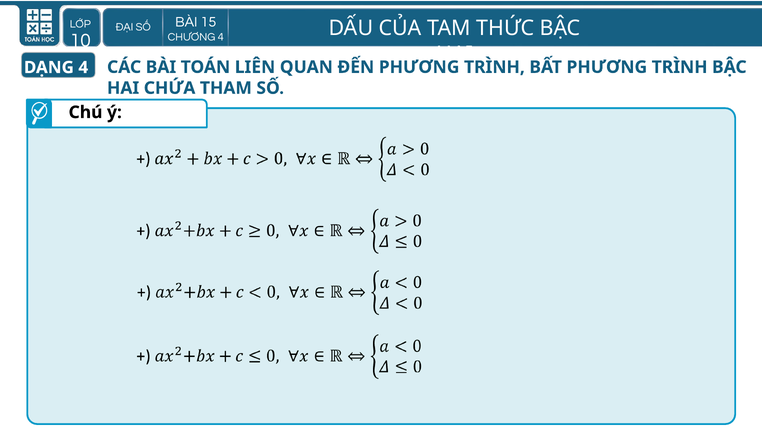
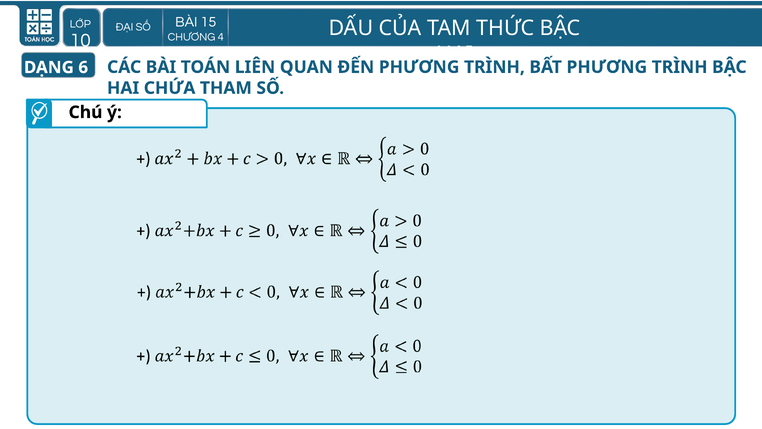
DẠNG 4: 4 -> 6
